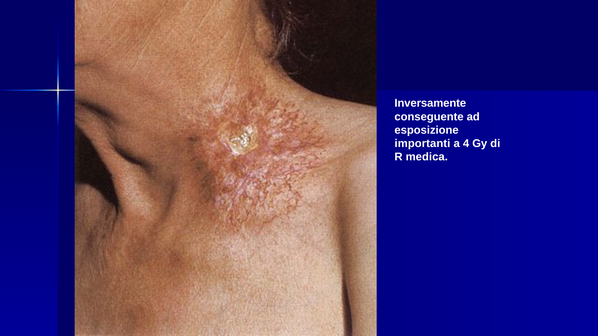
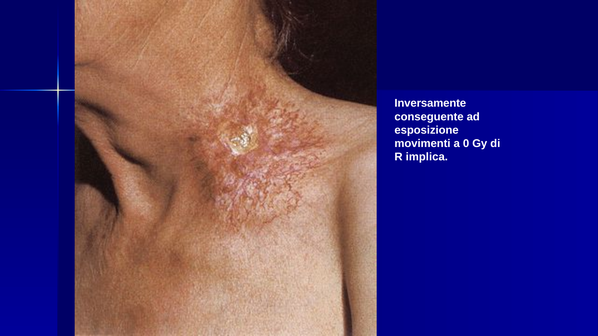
importanti: importanti -> movimenti
4: 4 -> 0
medica: medica -> implica
